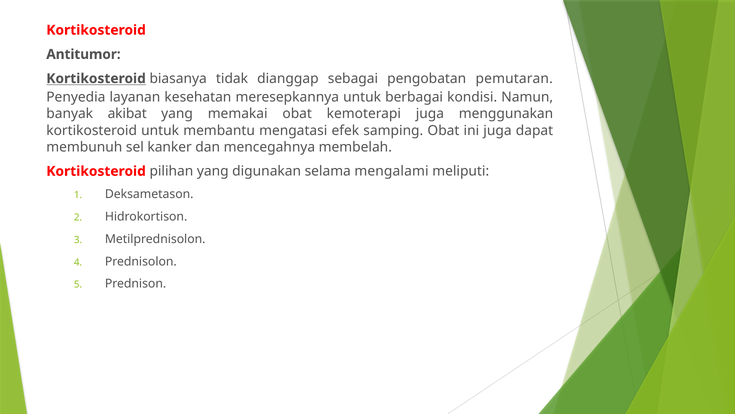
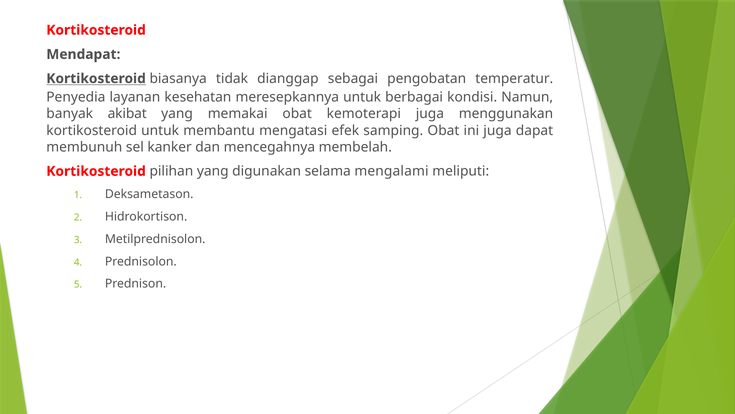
Antitumor: Antitumor -> Mendapat
pemutaran: pemutaran -> temperatur
